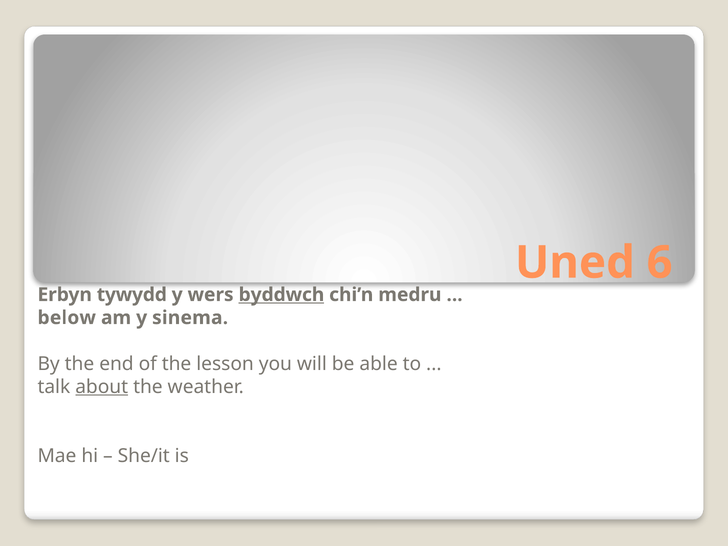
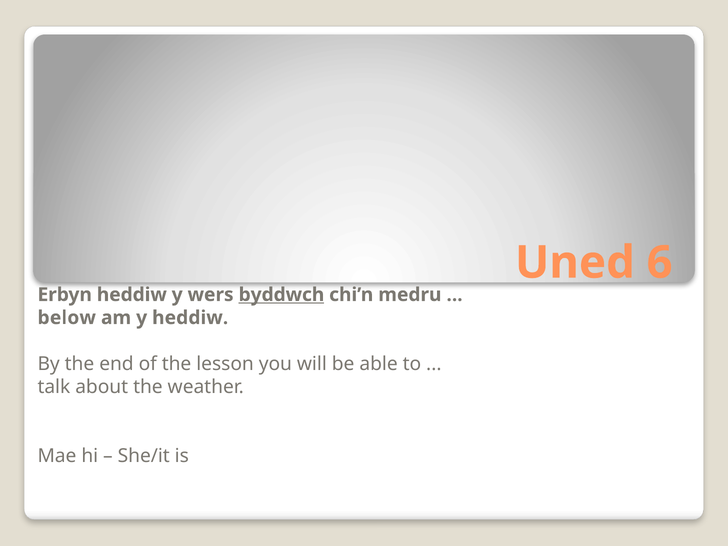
Erbyn tywydd: tywydd -> heddiw
y sinema: sinema -> heddiw
about underline: present -> none
